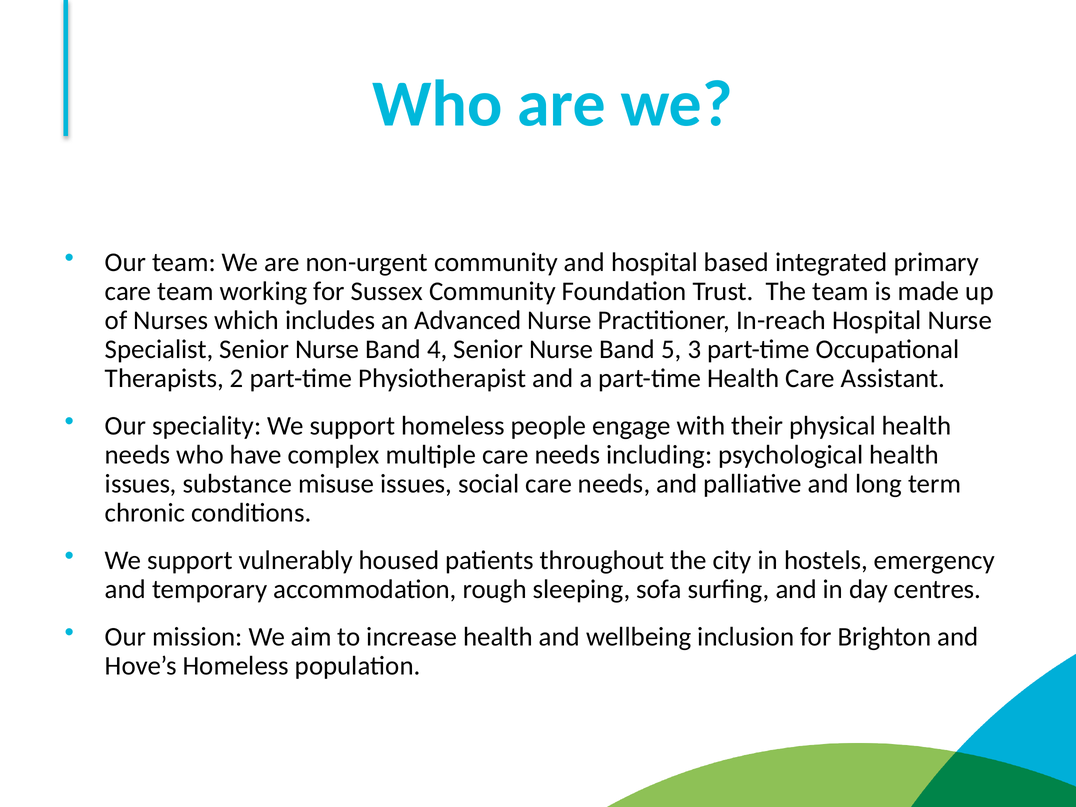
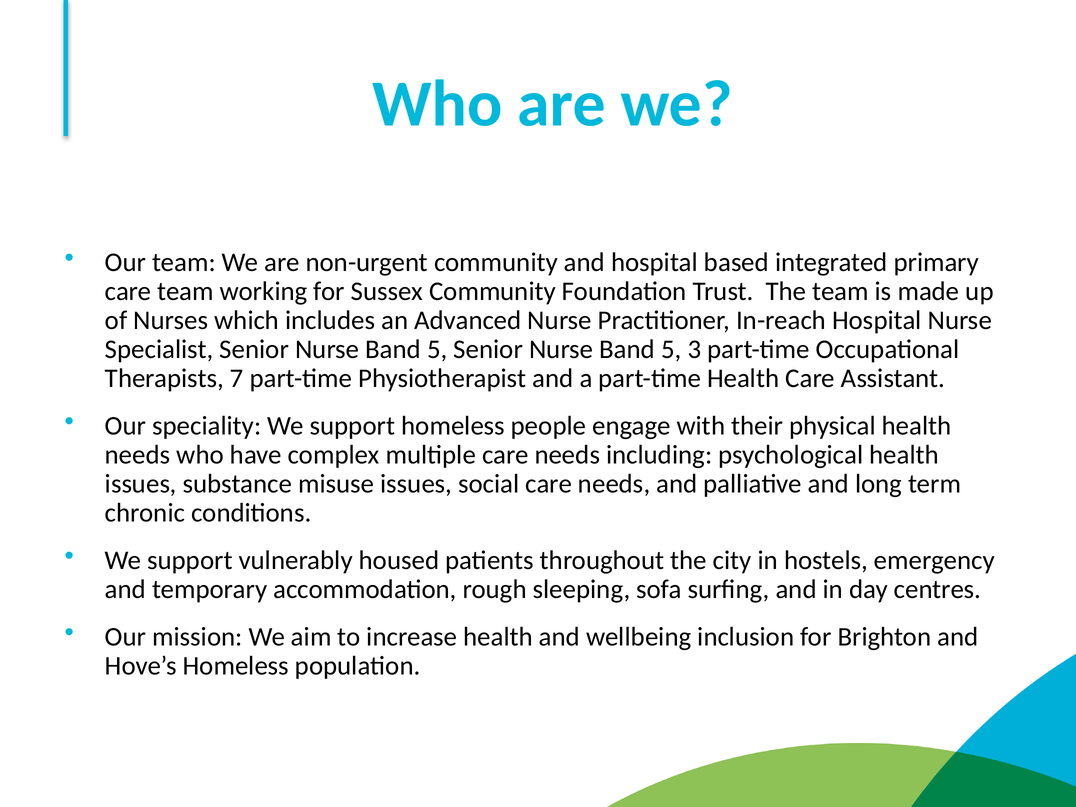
4 at (437, 349): 4 -> 5
2: 2 -> 7
